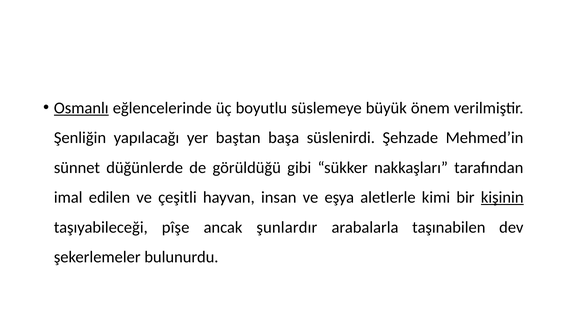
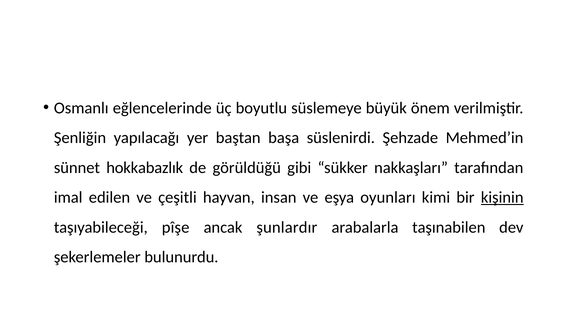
Osmanlı underline: present -> none
düğünlerde: düğünlerde -> hokkabazlık
aletlerle: aletlerle -> oyunları
